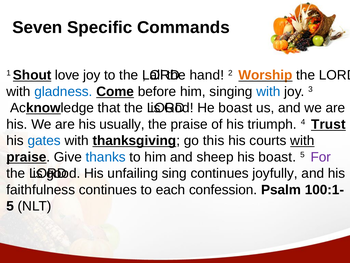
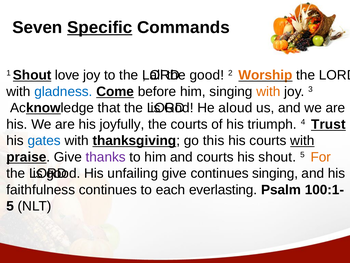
Specific underline: none -> present
hand at (207, 75): hand -> good
with at (268, 91) colour: blue -> orange
He boast: boast -> aloud
usually: usually -> joyfully
the praise: praise -> courts
thanks colour: blue -> purple
and sheep: sheep -> courts
his boast: boast -> shout
For colour: purple -> orange
unfailing sing: sing -> give
continues joyfully: joyfully -> singing
confession: confession -> everlasting
